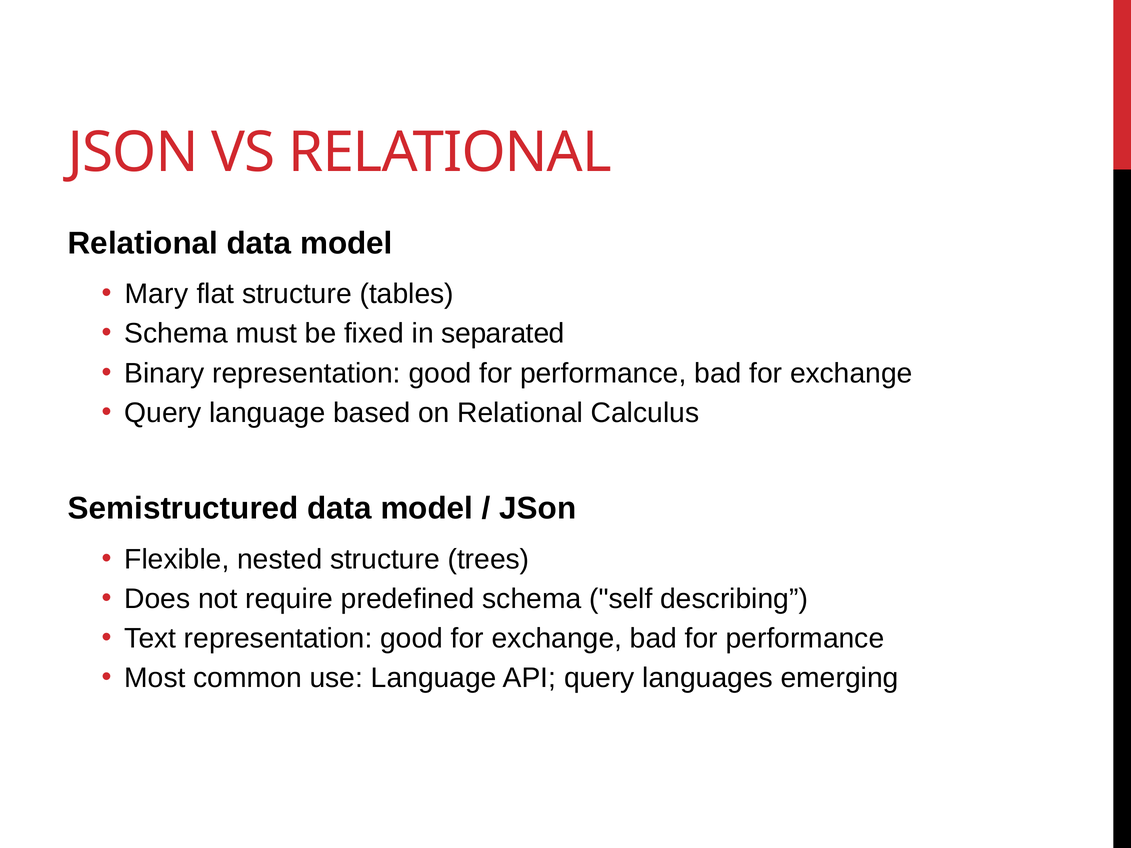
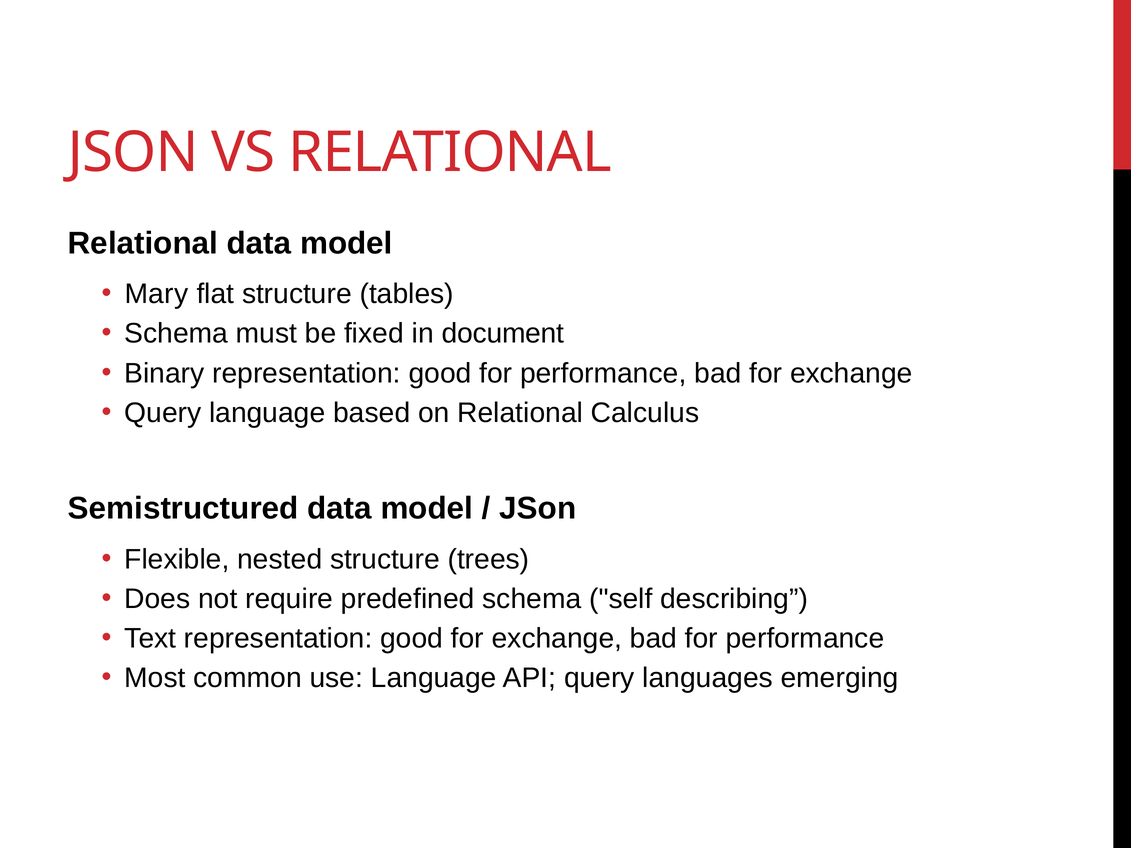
separated: separated -> document
